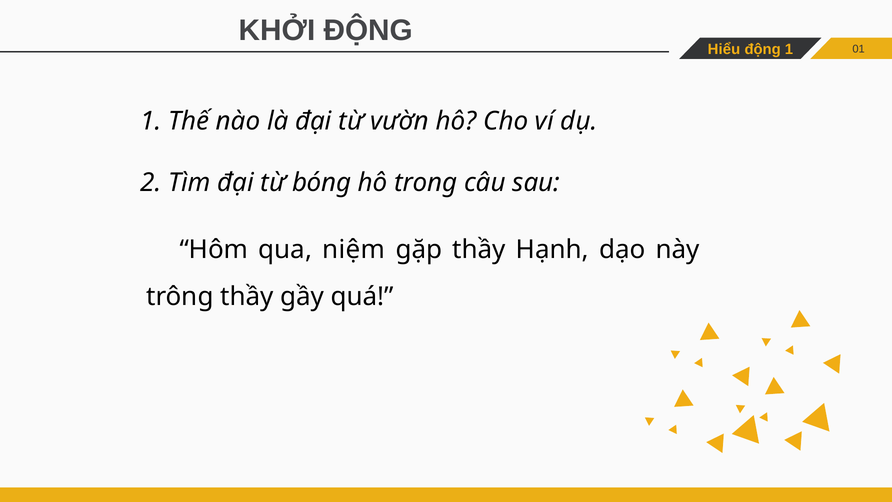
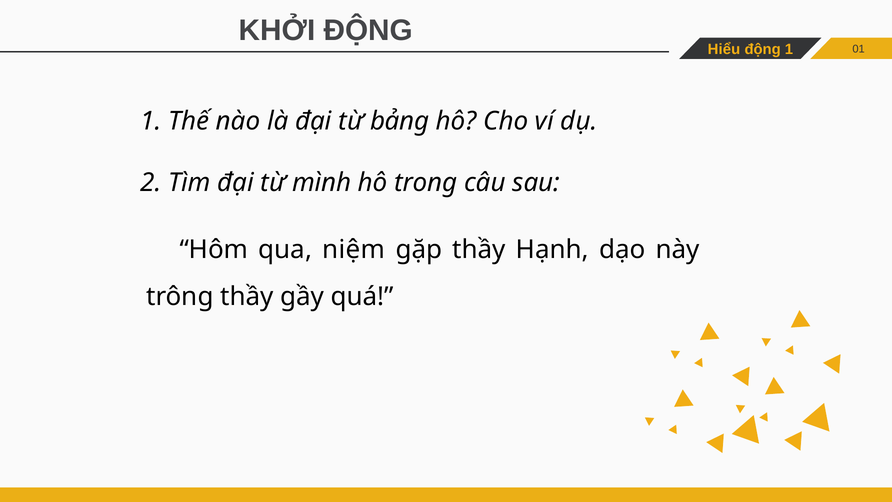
vườn: vườn -> bảng
bóng: bóng -> mình
